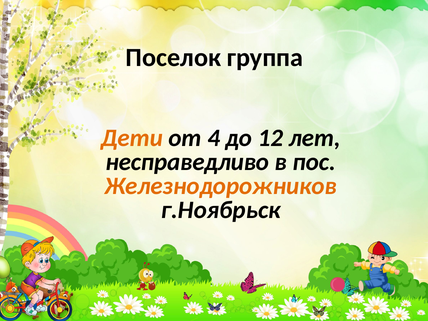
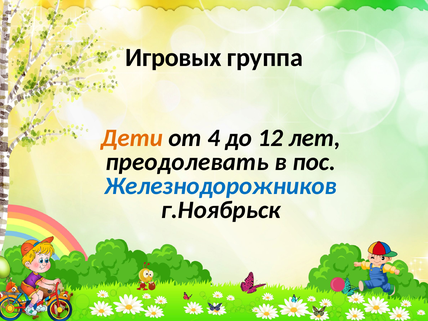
Поселок: Поселок -> Игровых
несправедливо: несправедливо -> преодолевать
Железнодорожников colour: orange -> blue
